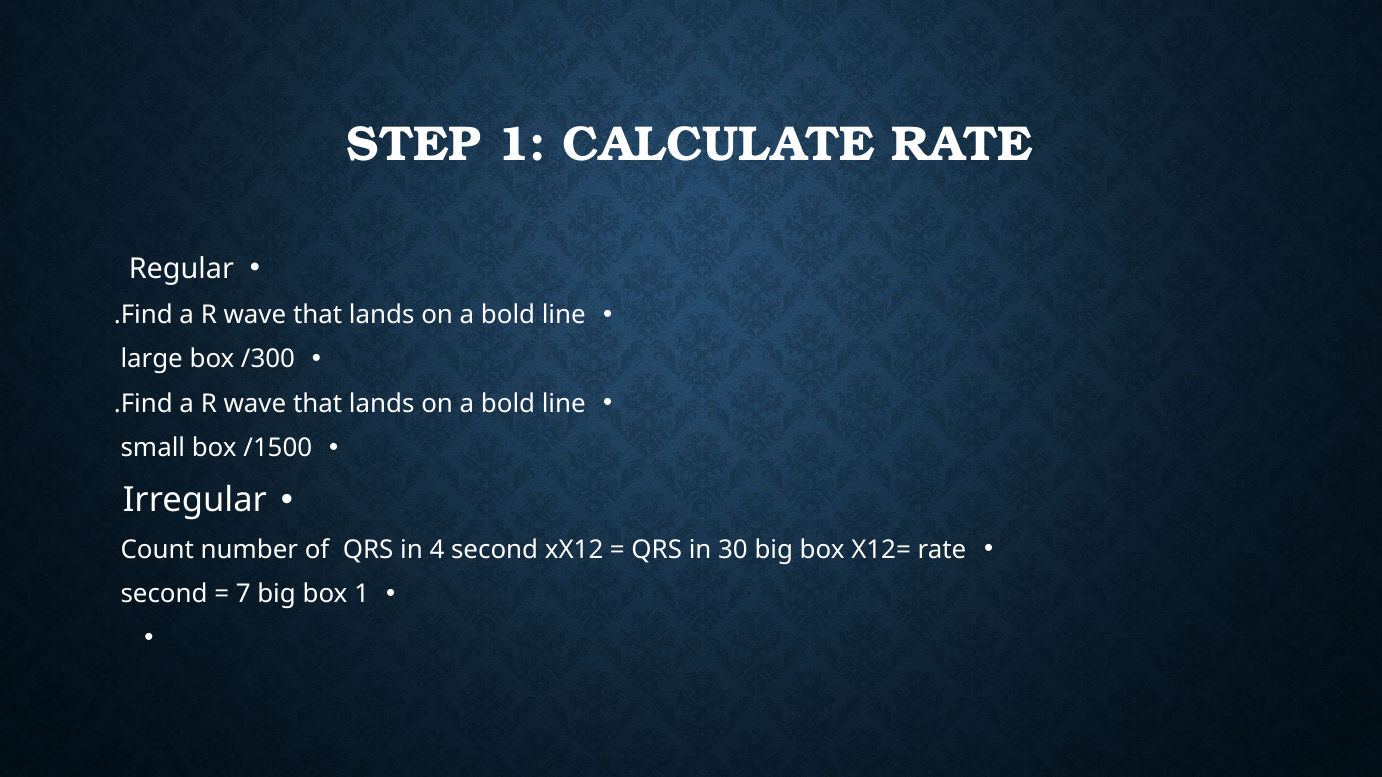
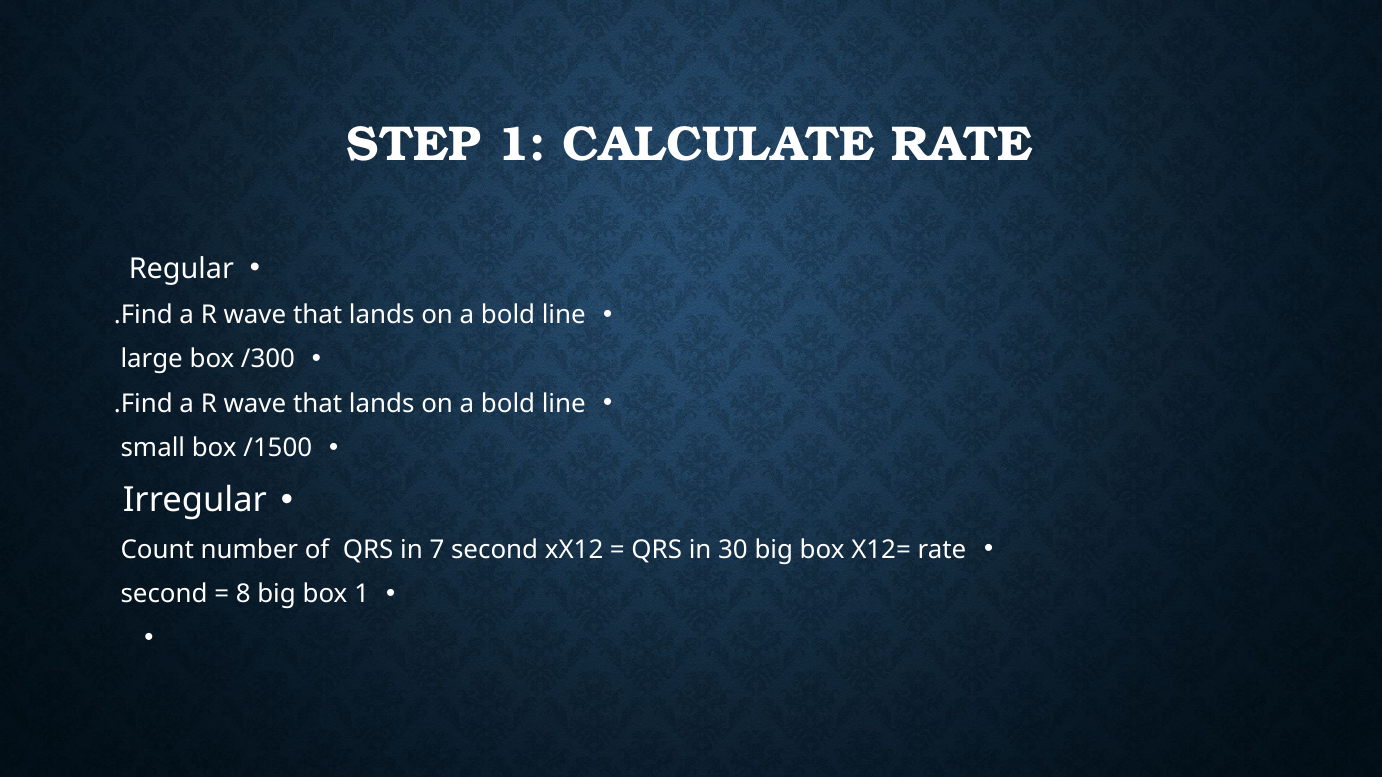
4: 4 -> 7
7: 7 -> 8
